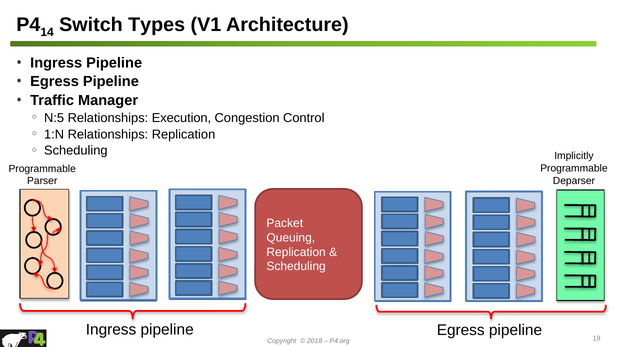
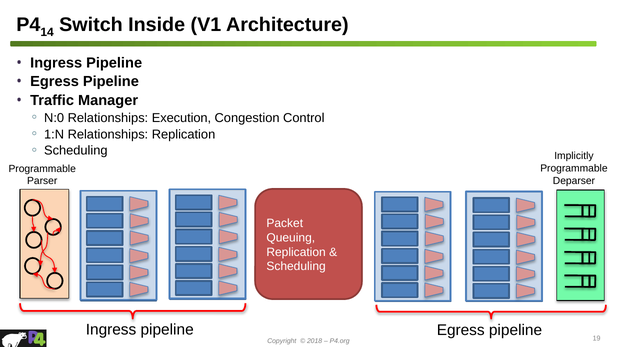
Types: Types -> Inside
N:5: N:5 -> N:0
